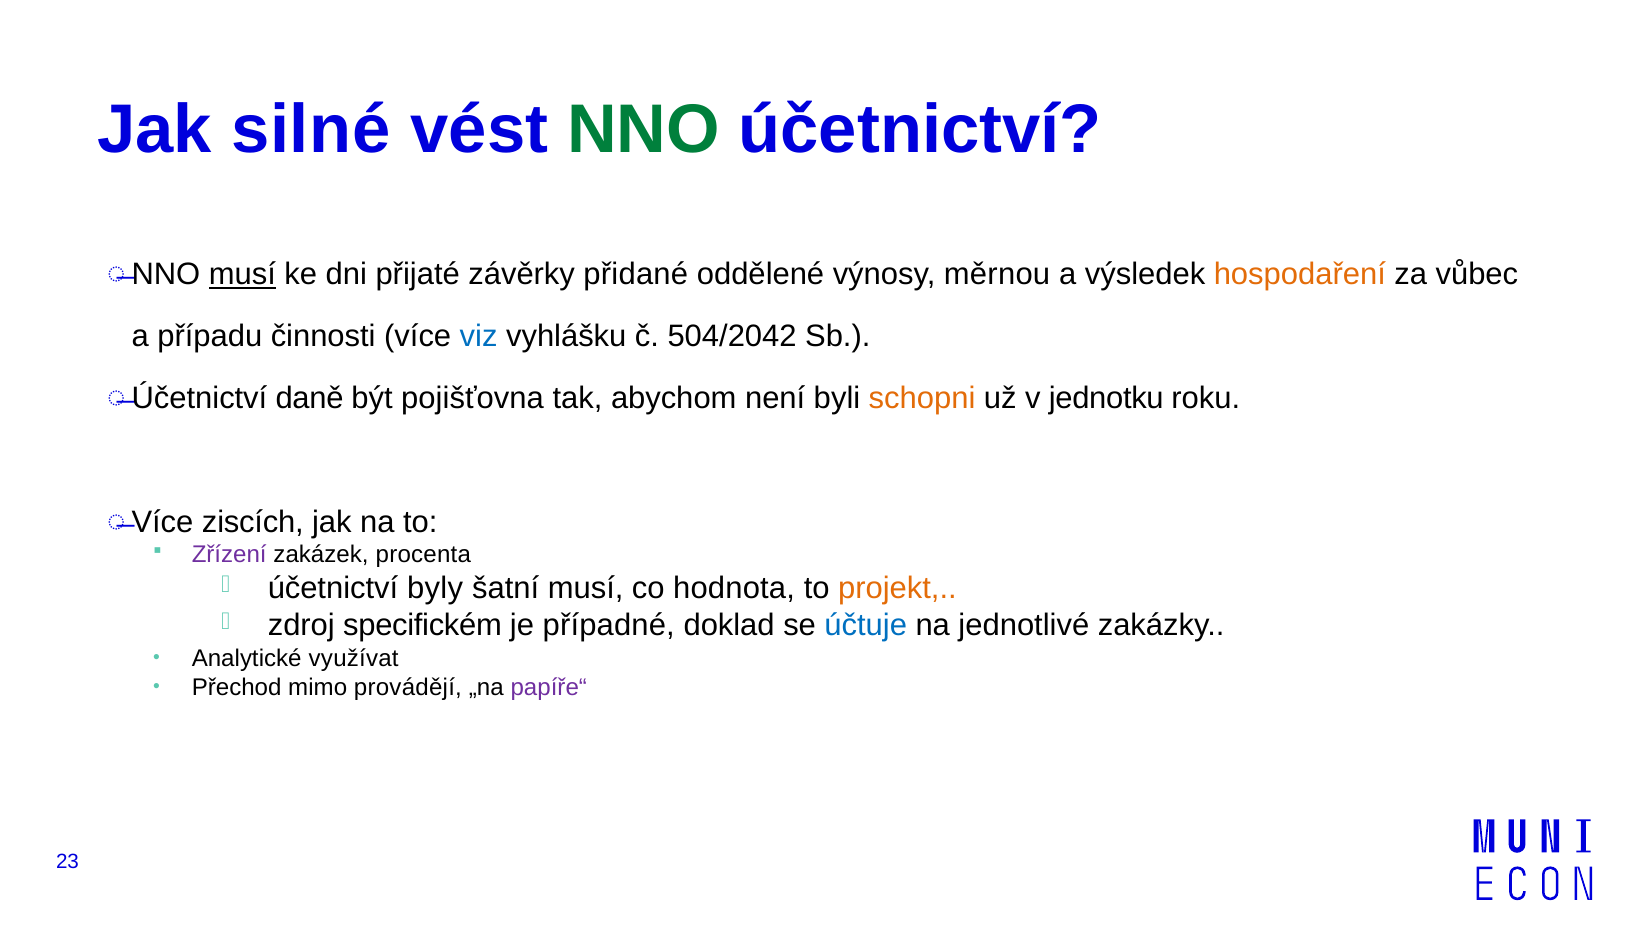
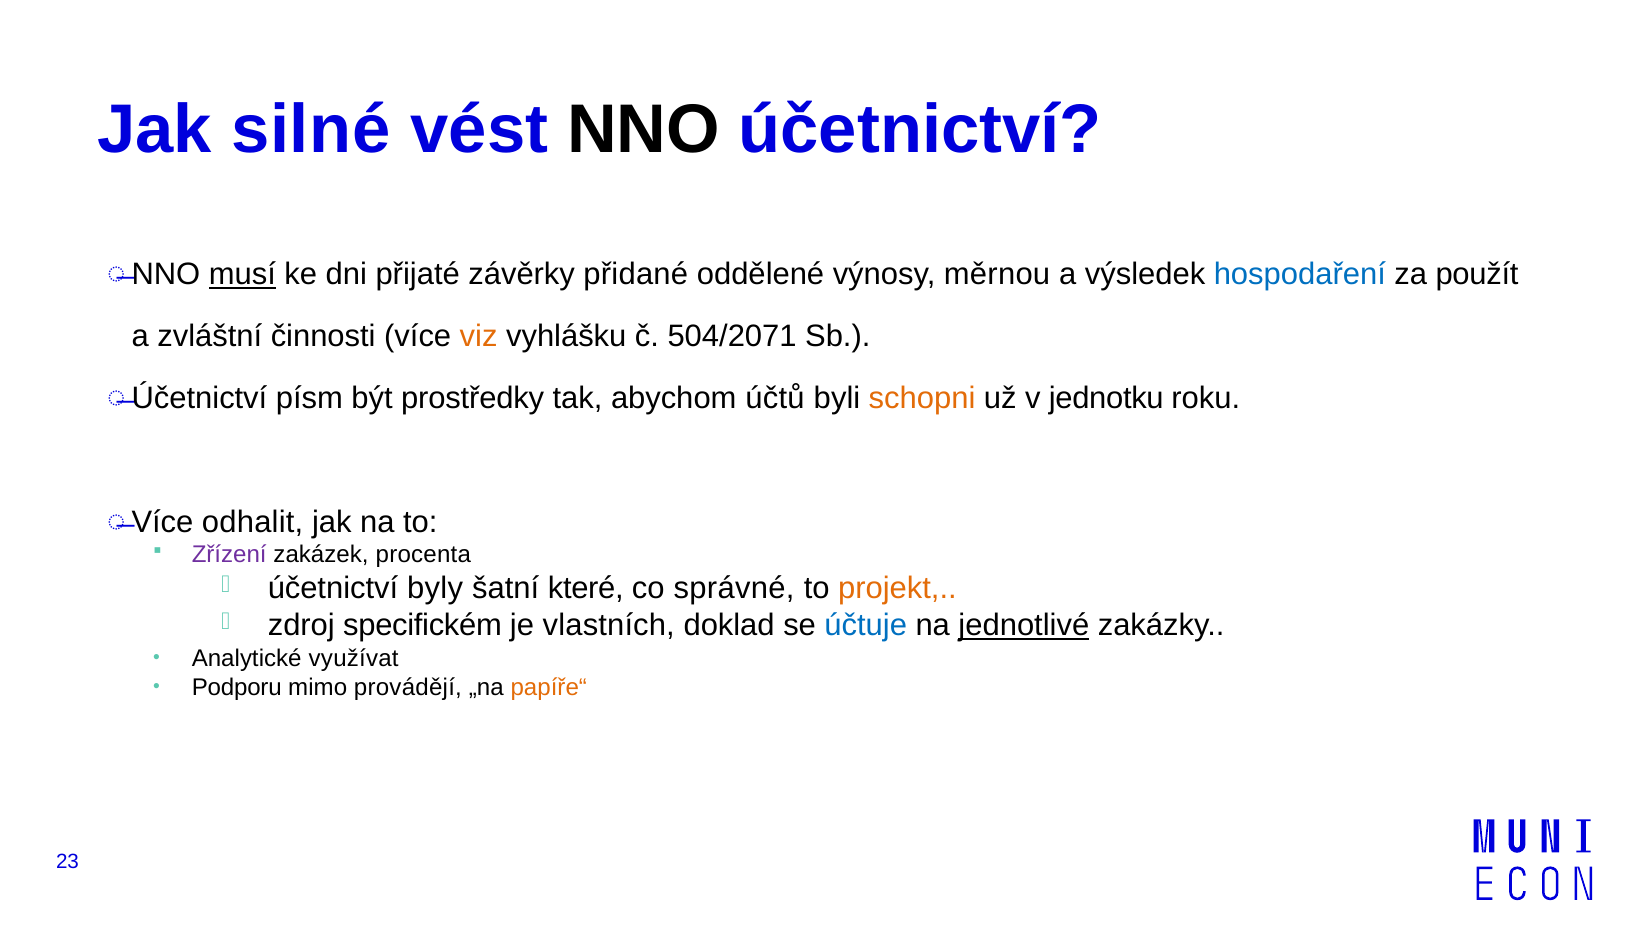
NNO colour: green -> black
hospodaření colour: orange -> blue
vůbec: vůbec -> použít
případu: případu -> zvláštní
viz colour: blue -> orange
504/2042: 504/2042 -> 504/2071
daně: daně -> písm
pojišťovna: pojišťovna -> prostředky
není: není -> účtů
ziscích: ziscích -> odhalit
šatní musí: musí -> které
hodnota: hodnota -> správné
případné: případné -> vlastních
jednotlivé underline: none -> present
Přechod: Přechod -> Podporu
papíře“ colour: purple -> orange
